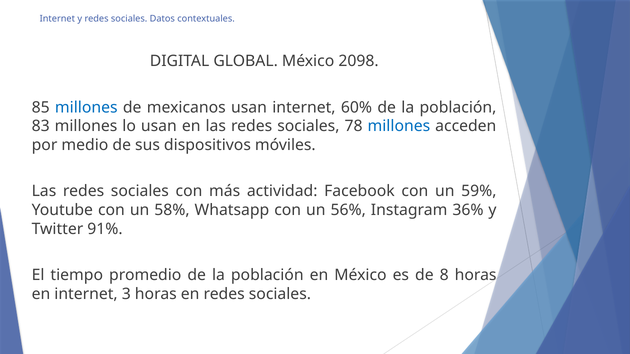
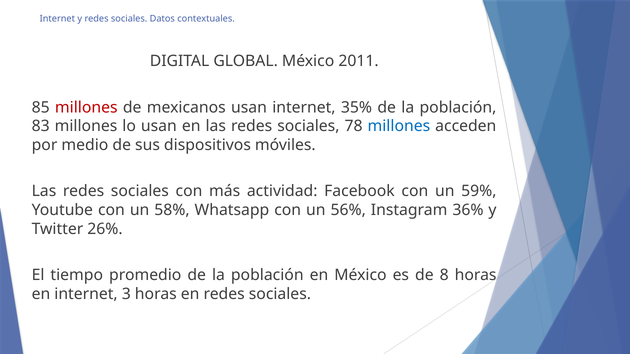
2098: 2098 -> 2011
millones at (86, 107) colour: blue -> red
60%: 60% -> 35%
91%: 91% -> 26%
